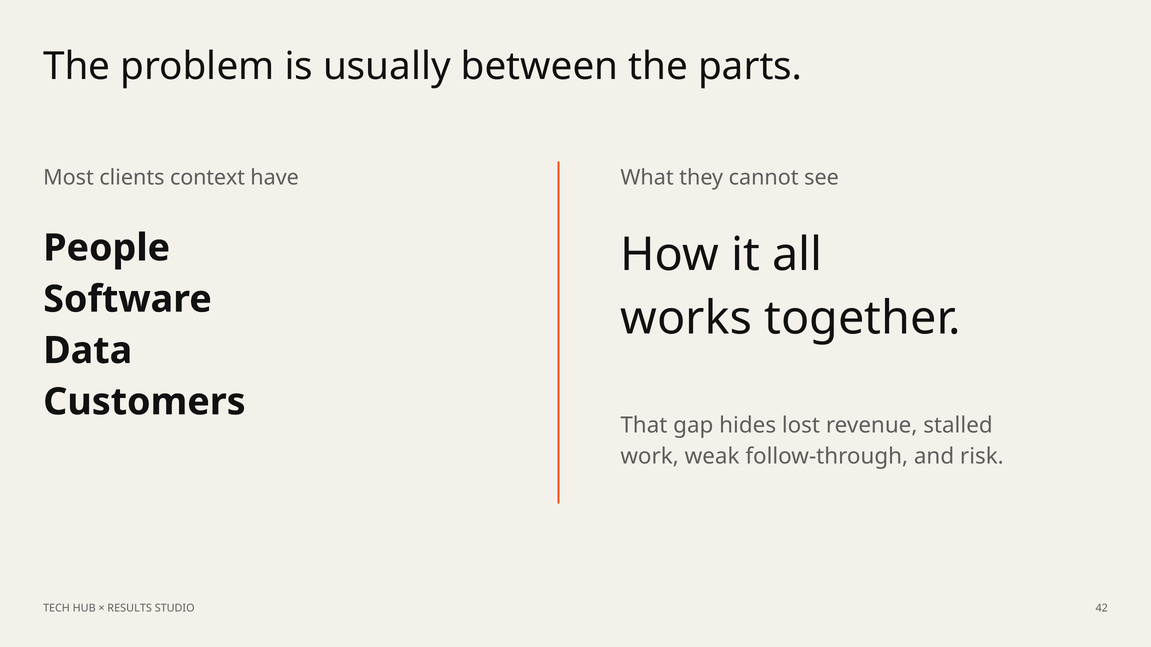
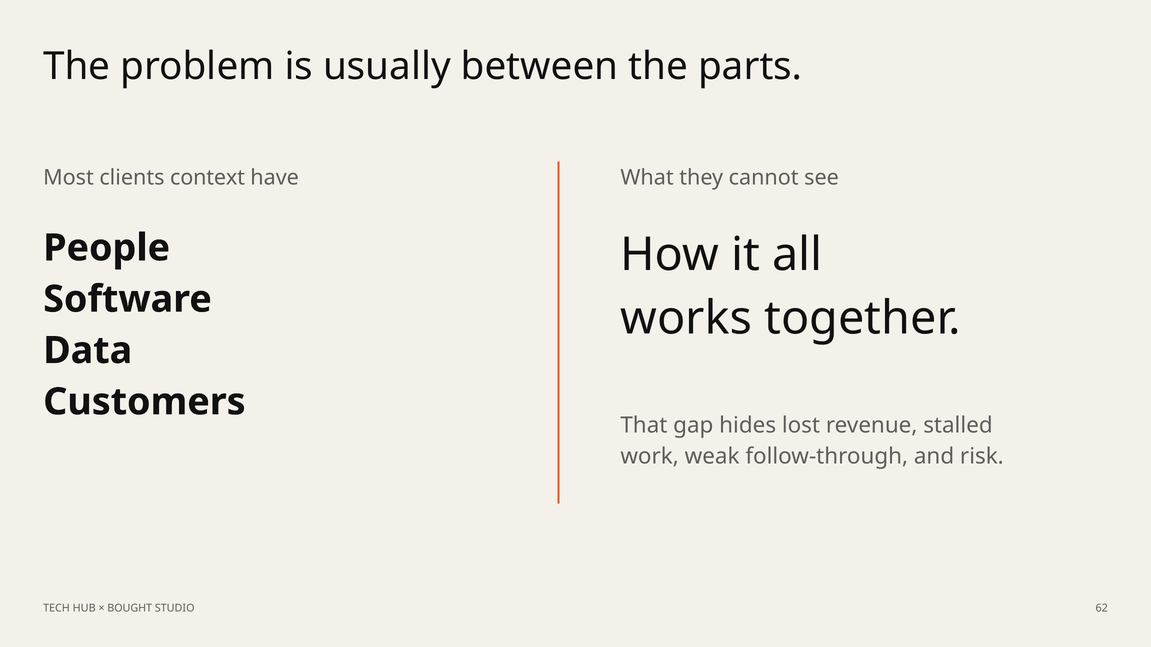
RESULTS: RESULTS -> BOUGHT
42: 42 -> 62
